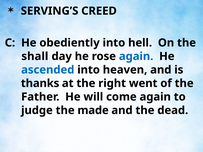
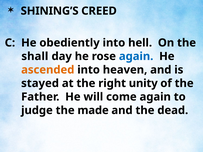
SERVING’S: SERVING’S -> SHINING’S
ascended colour: blue -> orange
thanks: thanks -> stayed
went: went -> unity
